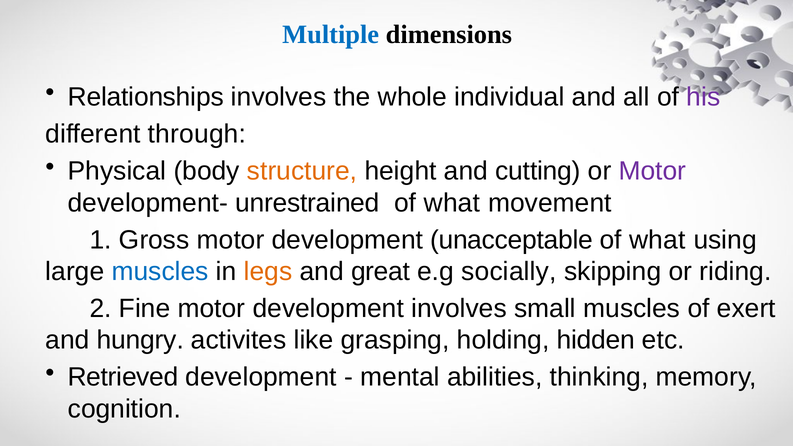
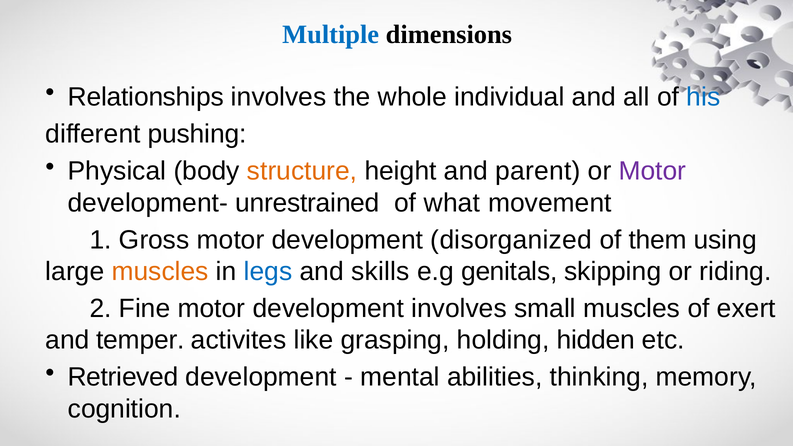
his colour: purple -> blue
through: through -> pushing
cutting: cutting -> parent
unacceptable: unacceptable -> disorganized
what at (657, 240): what -> them
muscles at (160, 272) colour: blue -> orange
legs colour: orange -> blue
great: great -> skills
socially: socially -> genitals
hungry: hungry -> temper
